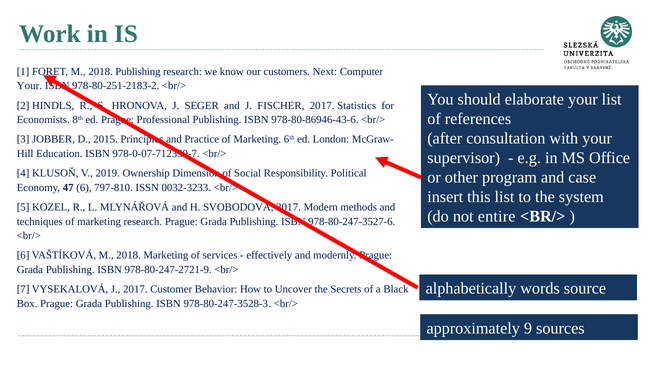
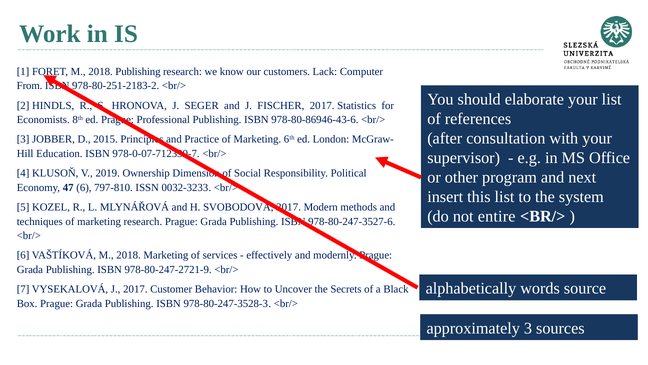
Next: Next -> Lack
Your at (29, 86): Your -> From
case: case -> next
approximately 9: 9 -> 3
